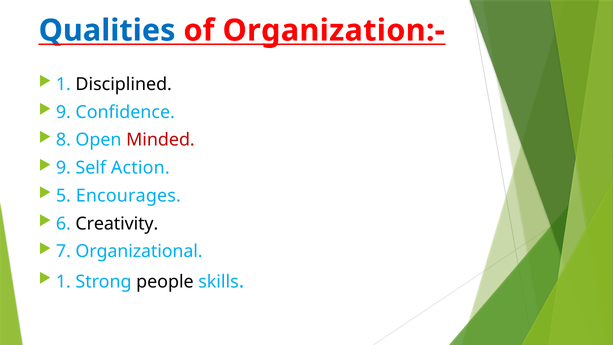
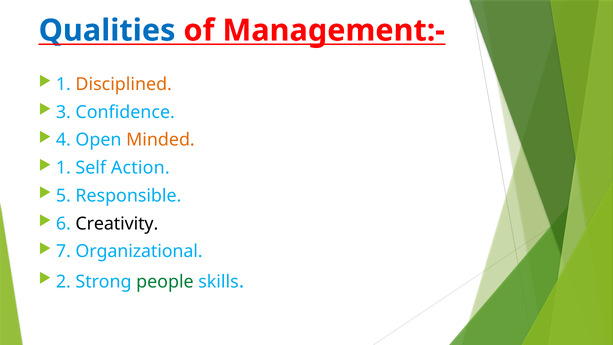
Organization:-: Organization:- -> Management:-
Disciplined colour: black -> orange
9 at (63, 112): 9 -> 3
8: 8 -> 4
Minded colour: red -> orange
9 at (63, 168): 9 -> 1
Encourages: Encourages -> Responsible
1 at (63, 282): 1 -> 2
people colour: black -> green
